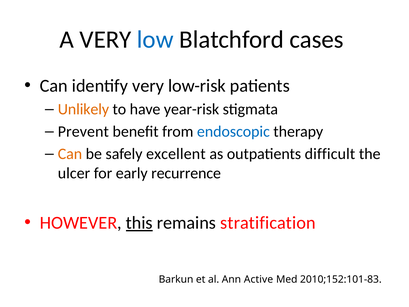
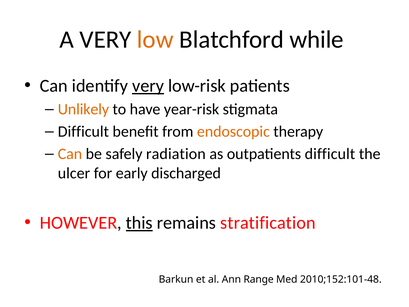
low colour: blue -> orange
cases: cases -> while
very at (148, 86) underline: none -> present
Prevent at (83, 132): Prevent -> Difficult
endoscopic colour: blue -> orange
excellent: excellent -> radiation
recurrence: recurrence -> discharged
Active: Active -> Range
2010;152:101-83: 2010;152:101-83 -> 2010;152:101-48
